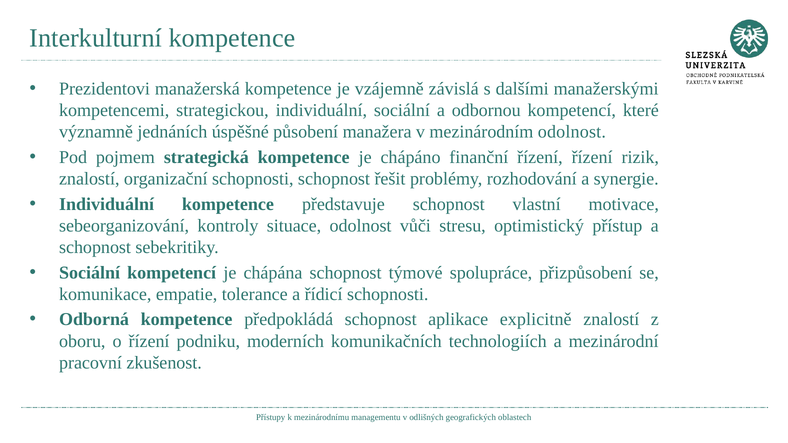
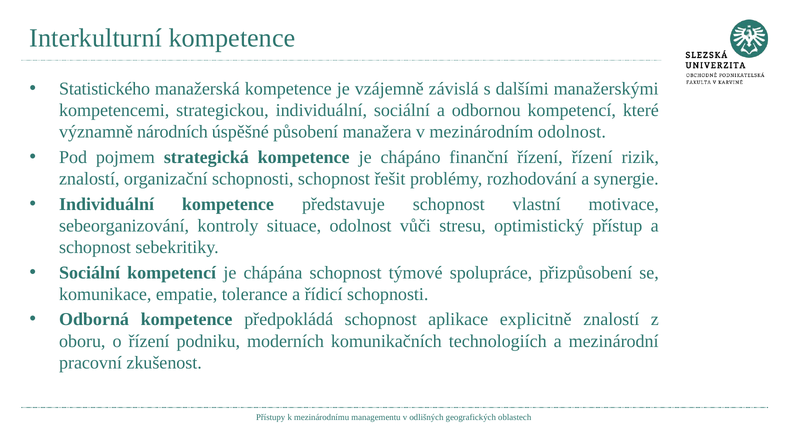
Prezidentovi: Prezidentovi -> Statistického
jednáních: jednáních -> národních
